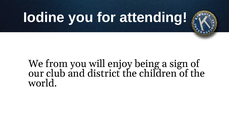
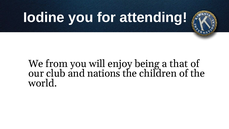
sign: sign -> that
district: district -> nations
